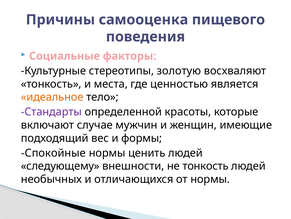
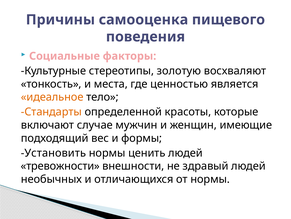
Стандарты colour: purple -> orange
Спокойные: Спокойные -> Установить
следующему: следующему -> тревожности
не тонкость: тонкость -> здравый
